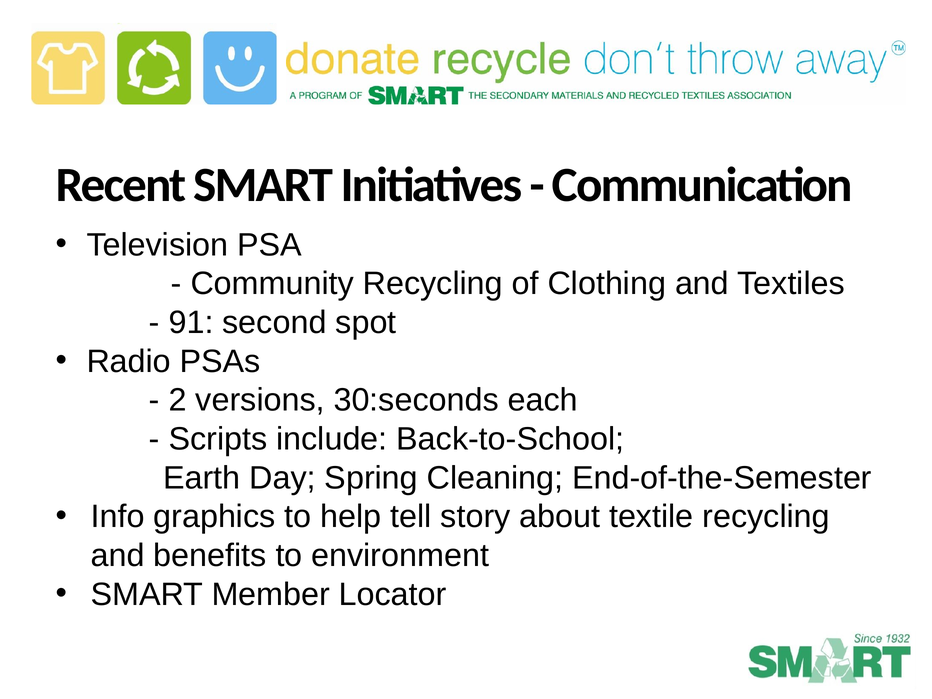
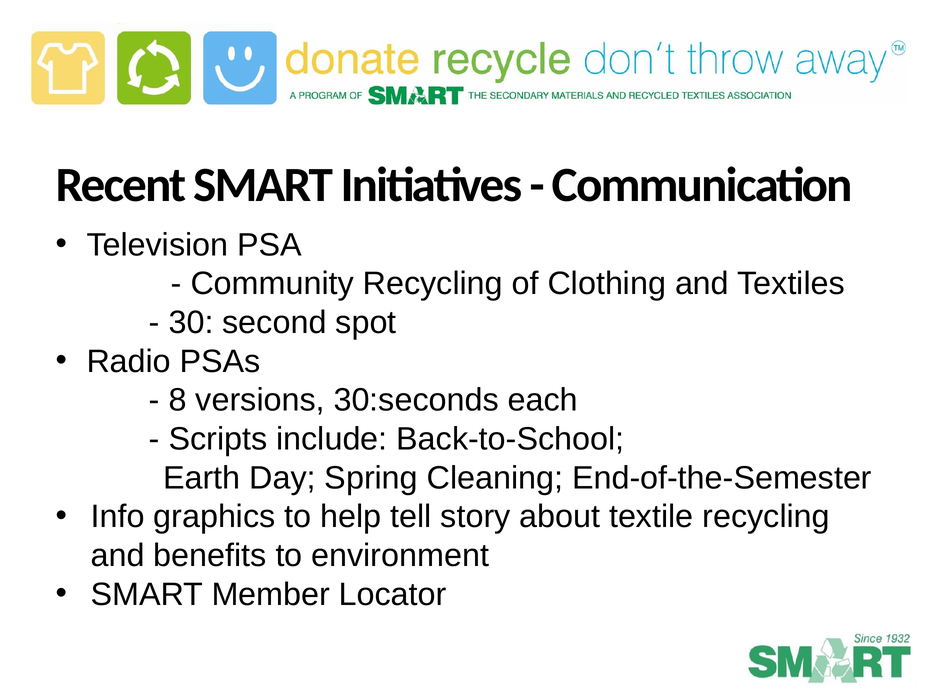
91: 91 -> 30
2: 2 -> 8
